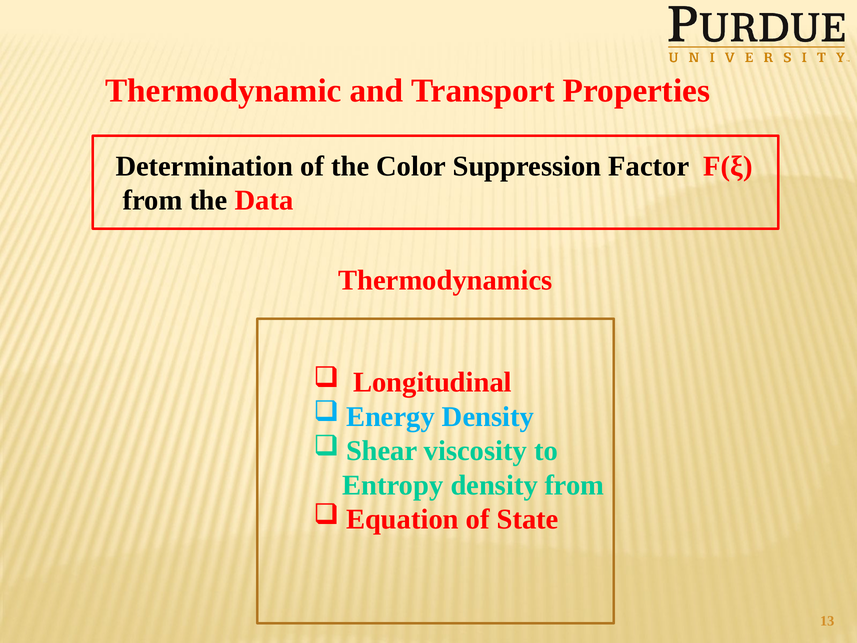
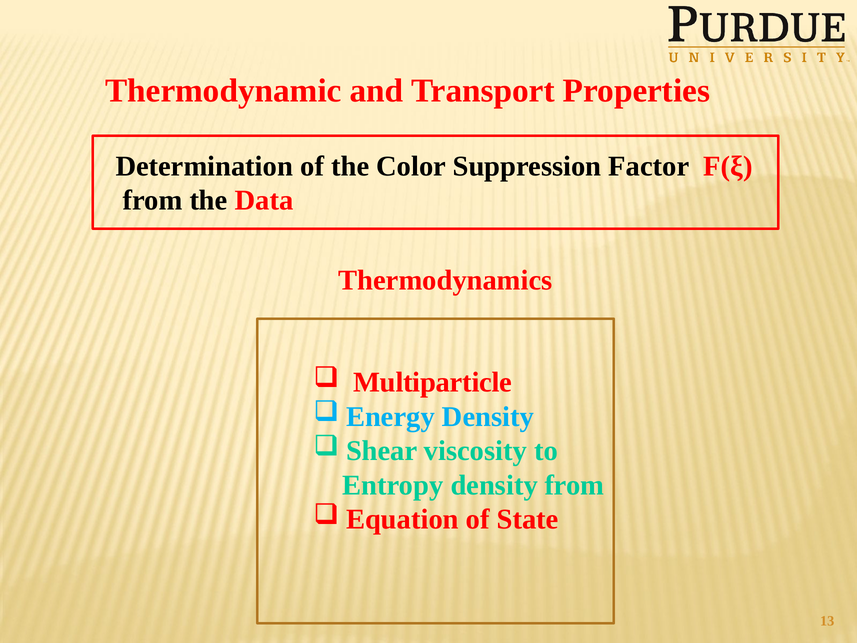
Longitudinal: Longitudinal -> Multiparticle
